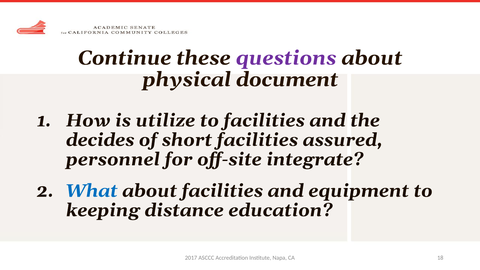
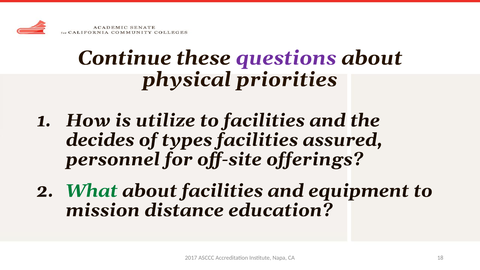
document: document -> priorities
short: short -> types
integrate: integrate -> offerings
What colour: blue -> green
keeping: keeping -> mission
